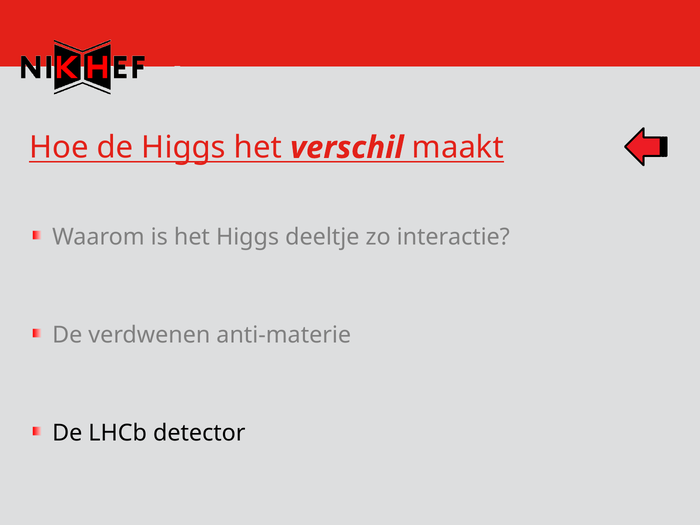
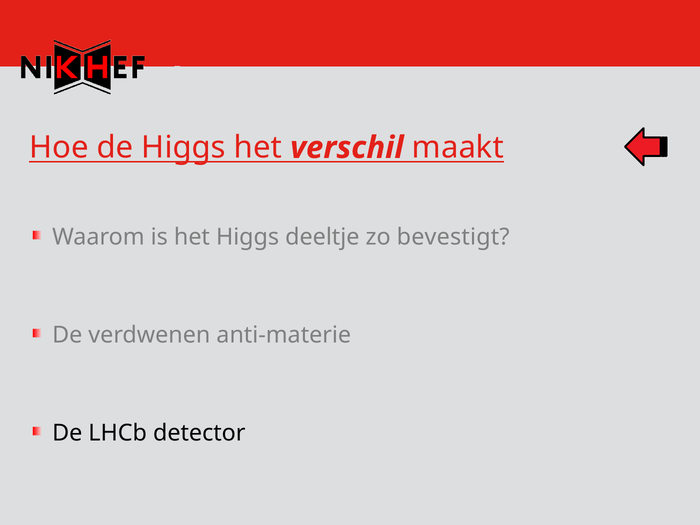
interactie: interactie -> bevestigt
